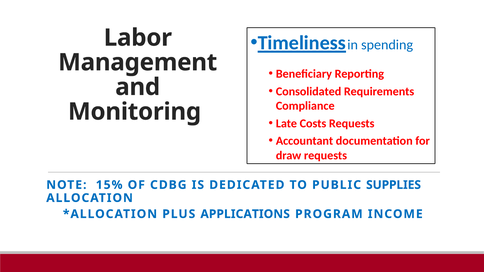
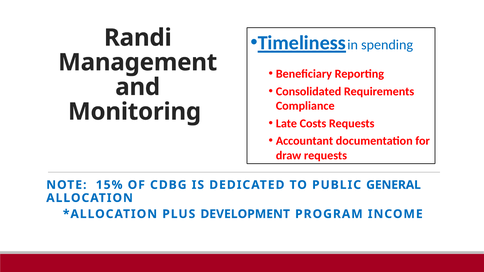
Labor: Labor -> Randi
SUPPLIES: SUPPLIES -> GENERAL
APPLICATIONS: APPLICATIONS -> DEVELOPMENT
